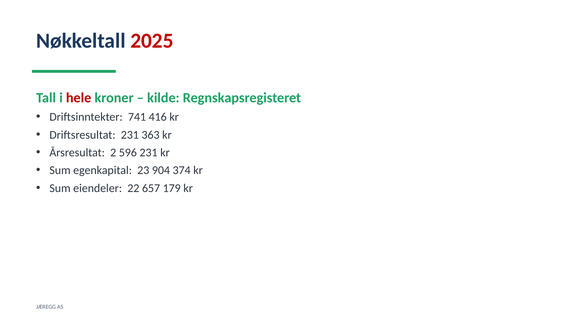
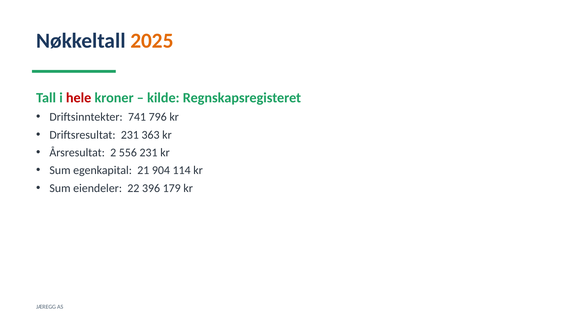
2025 colour: red -> orange
416: 416 -> 796
596: 596 -> 556
23: 23 -> 21
374: 374 -> 114
657: 657 -> 396
